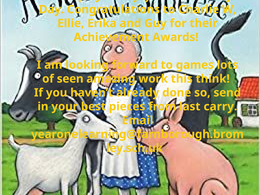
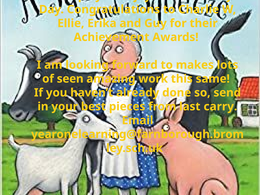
games: games -> makes
think: think -> same
